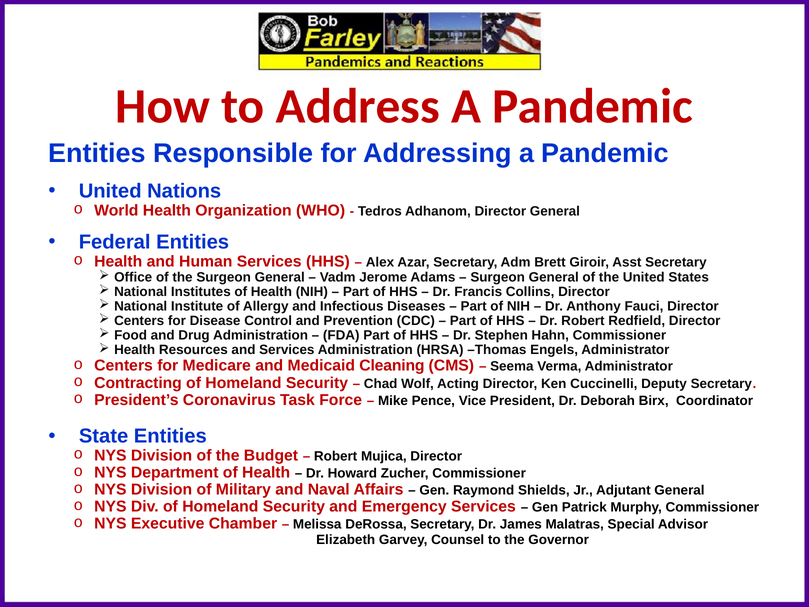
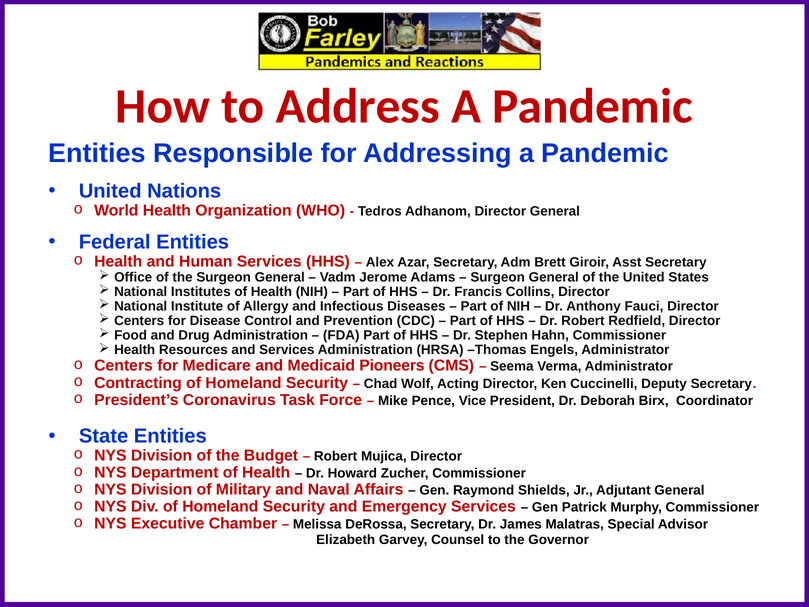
Cleaning: Cleaning -> Pioneers
